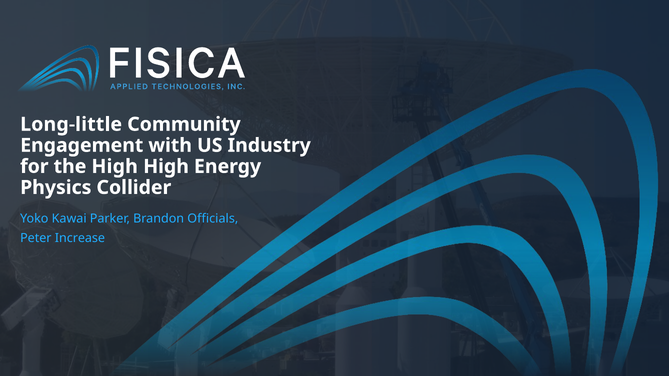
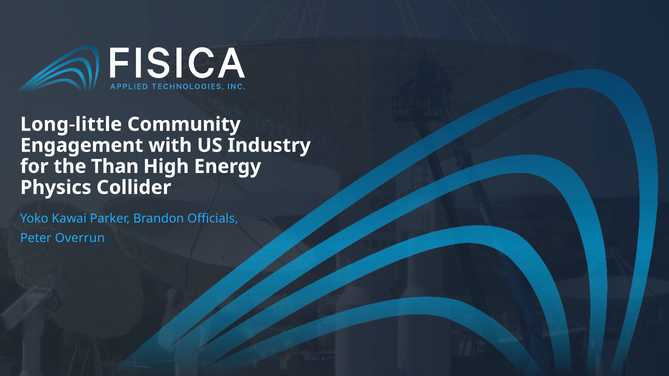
the High: High -> Than
Increase: Increase -> Overrun
